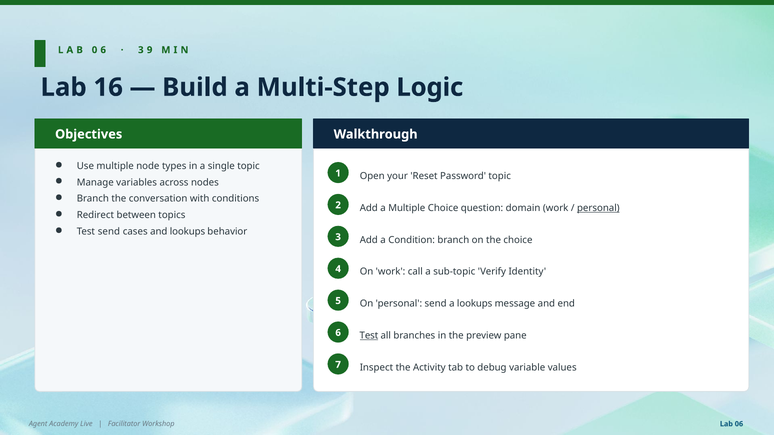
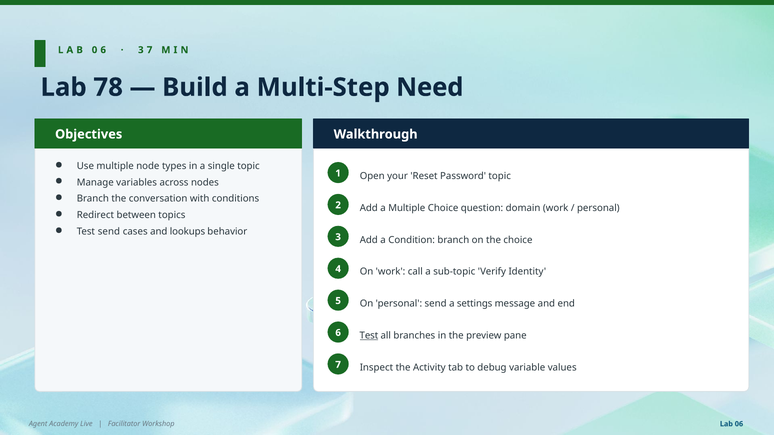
3 9: 9 -> 7
16: 16 -> 78
Logic: Logic -> Need
personal at (598, 208) underline: present -> none
a lookups: lookups -> settings
